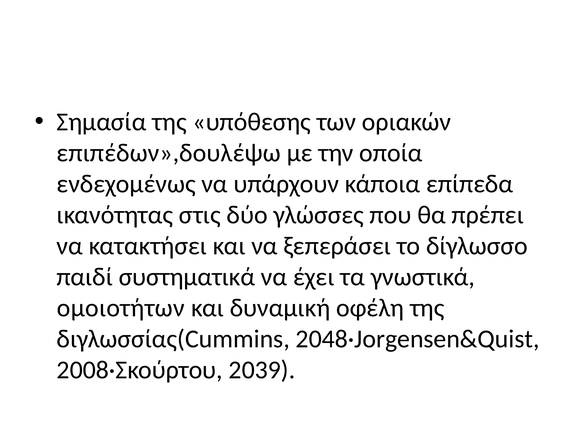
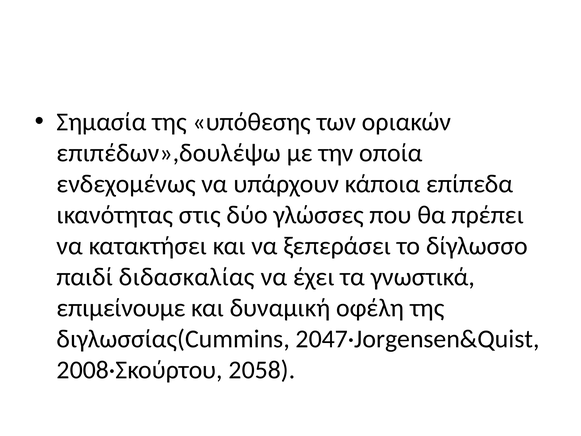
συστηµατικά: συστηµατικά -> διδασκαλίας
ομοιοτήτων: ομοιοτήτων -> επιµείνουµε
2048·Jorgensen&Quist: 2048·Jorgensen&Quist -> 2047·Jorgensen&Quist
2039: 2039 -> 2058
